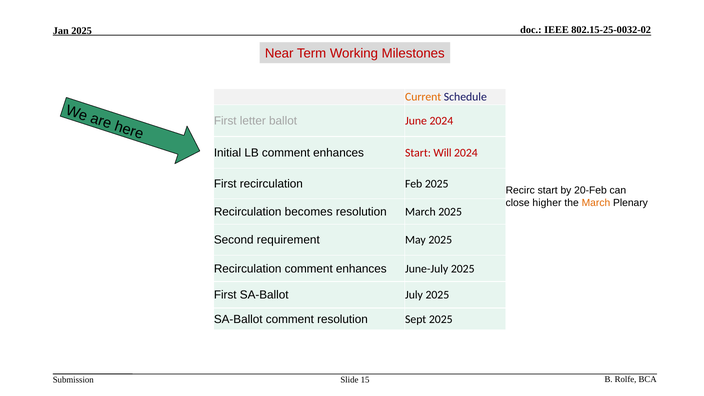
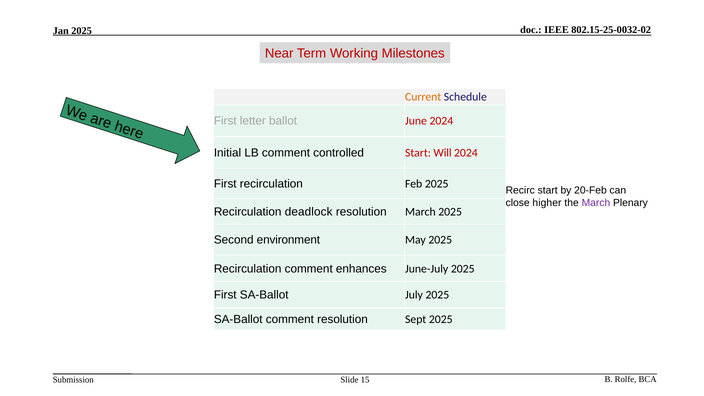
LB comment enhances: enhances -> controlled
March at (596, 203) colour: orange -> purple
becomes: becomes -> deadlock
requirement: requirement -> environment
